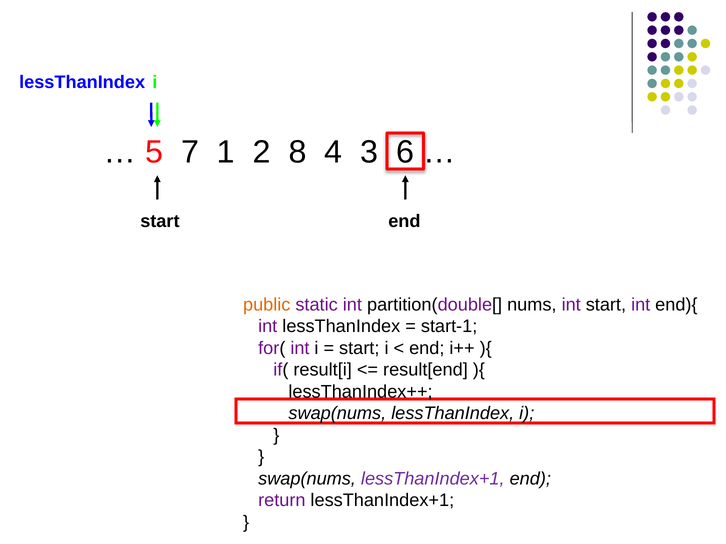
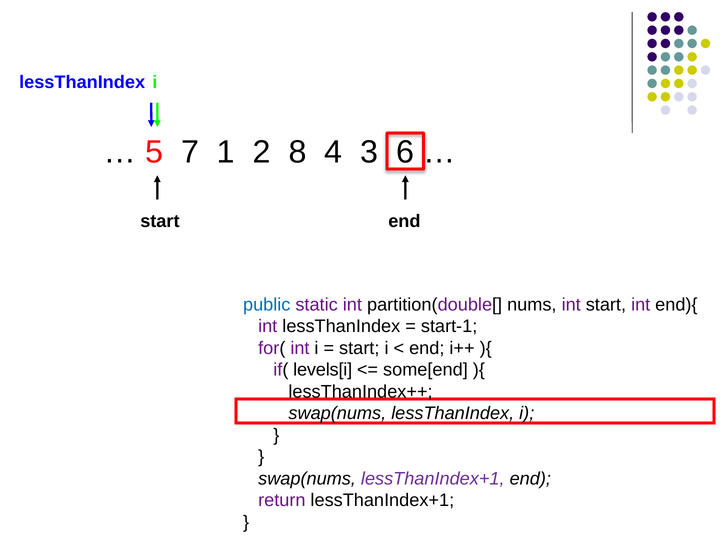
public colour: orange -> blue
result[i: result[i -> levels[i
result[end: result[end -> some[end
